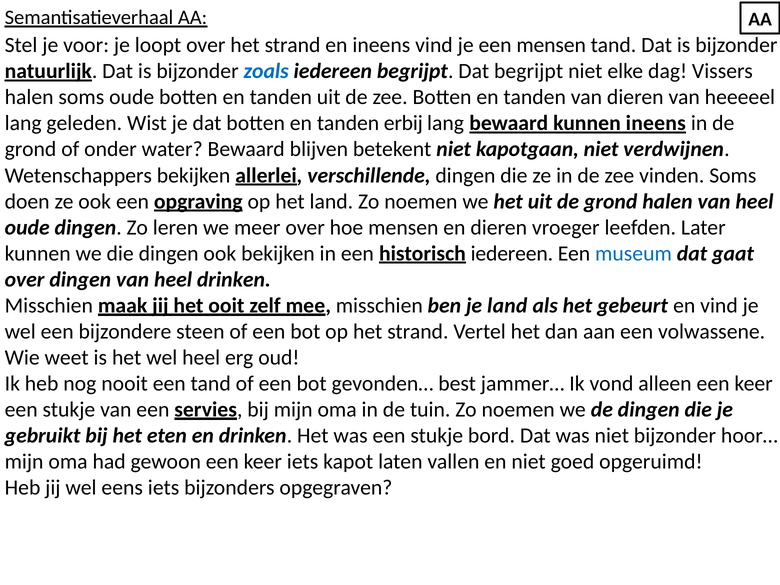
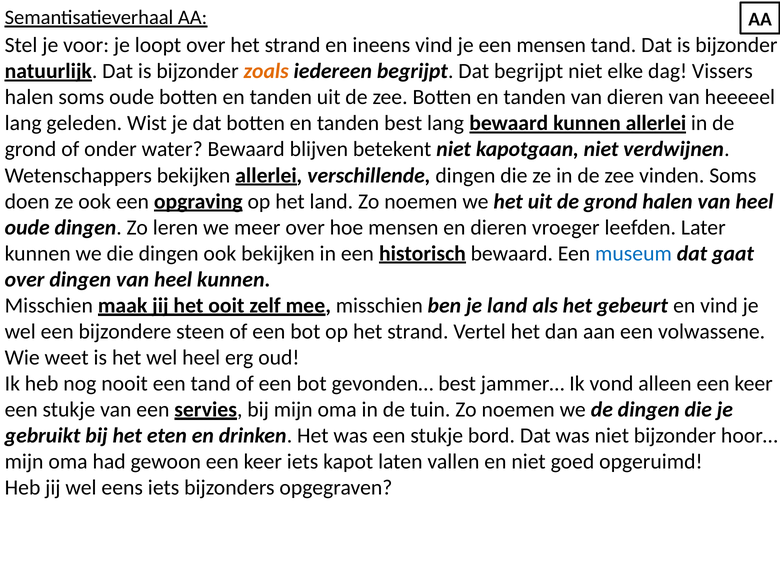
zoals colour: blue -> orange
tanden erbij: erbij -> best
kunnen ineens: ineens -> allerlei
historisch iedereen: iedereen -> bewaard
heel drinken: drinken -> kunnen
